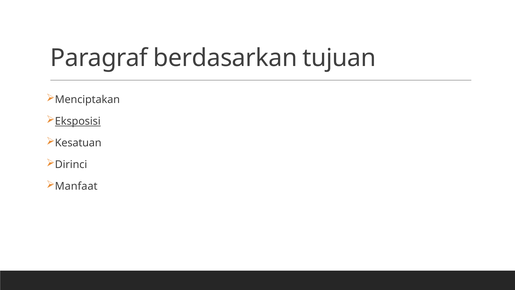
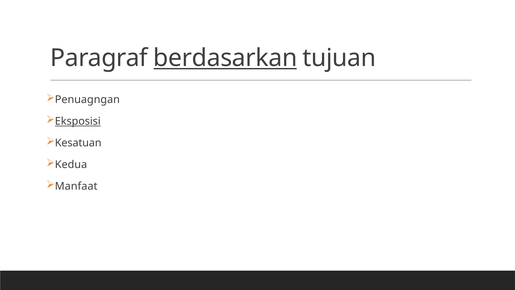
berdasarkan underline: none -> present
Menciptakan: Menciptakan -> Penuagngan
Dirinci: Dirinci -> Kedua
